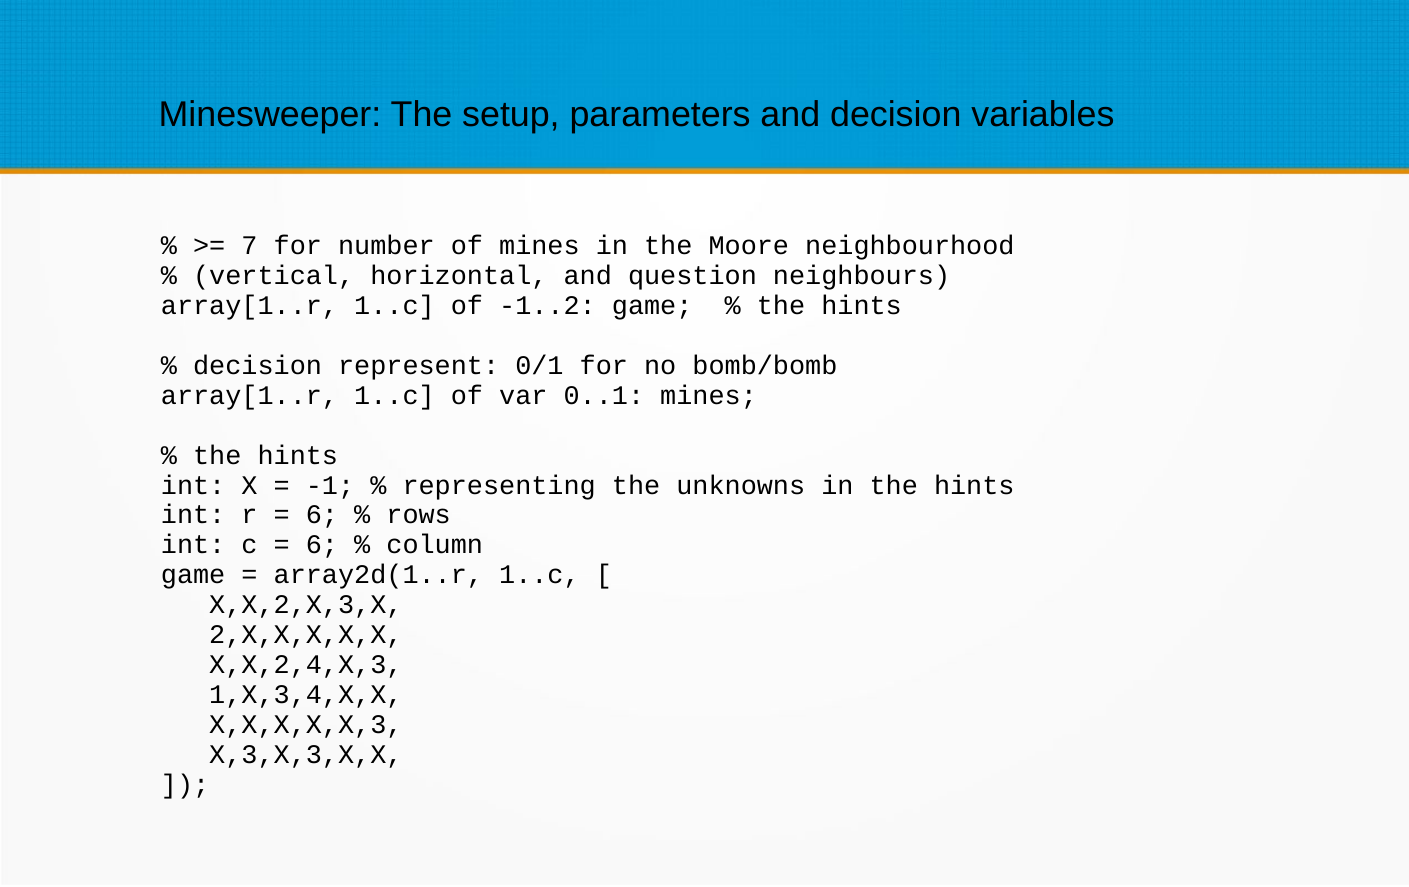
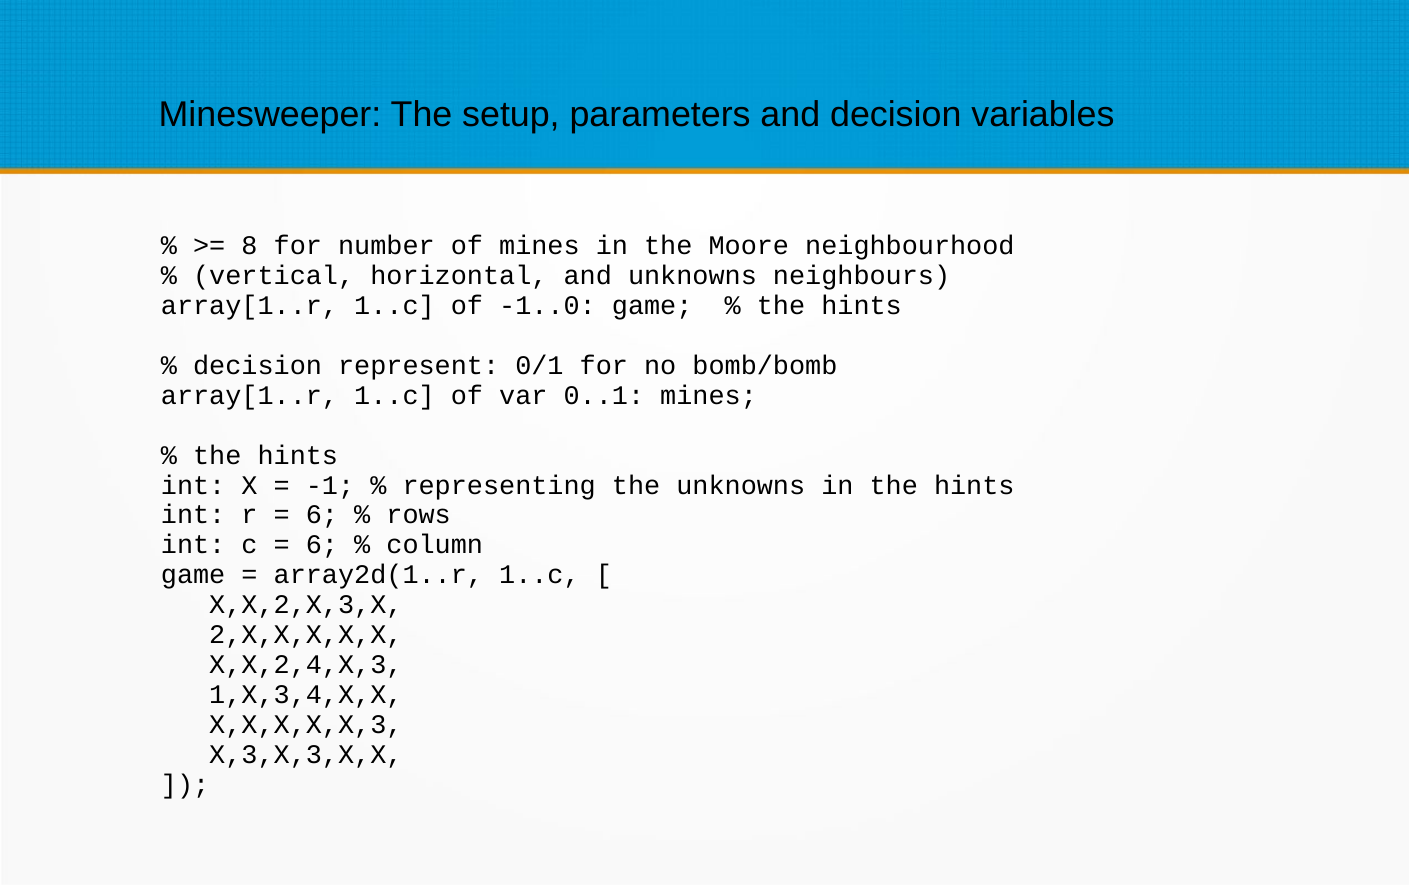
7: 7 -> 8
and question: question -> unknowns
-1..2: -1..2 -> -1..0
